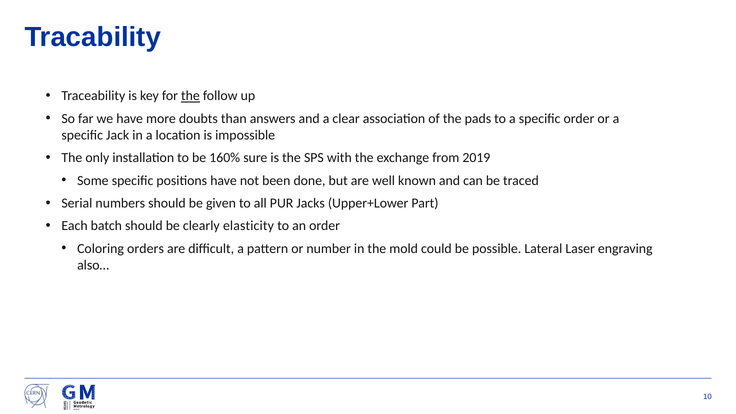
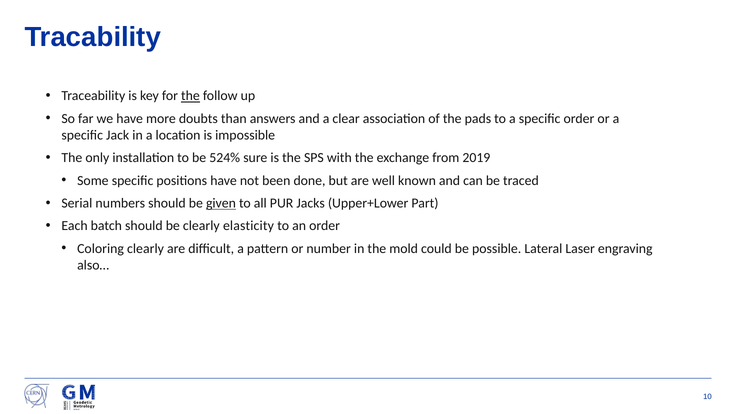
160%: 160% -> 524%
given underline: none -> present
Coloring orders: orders -> clearly
